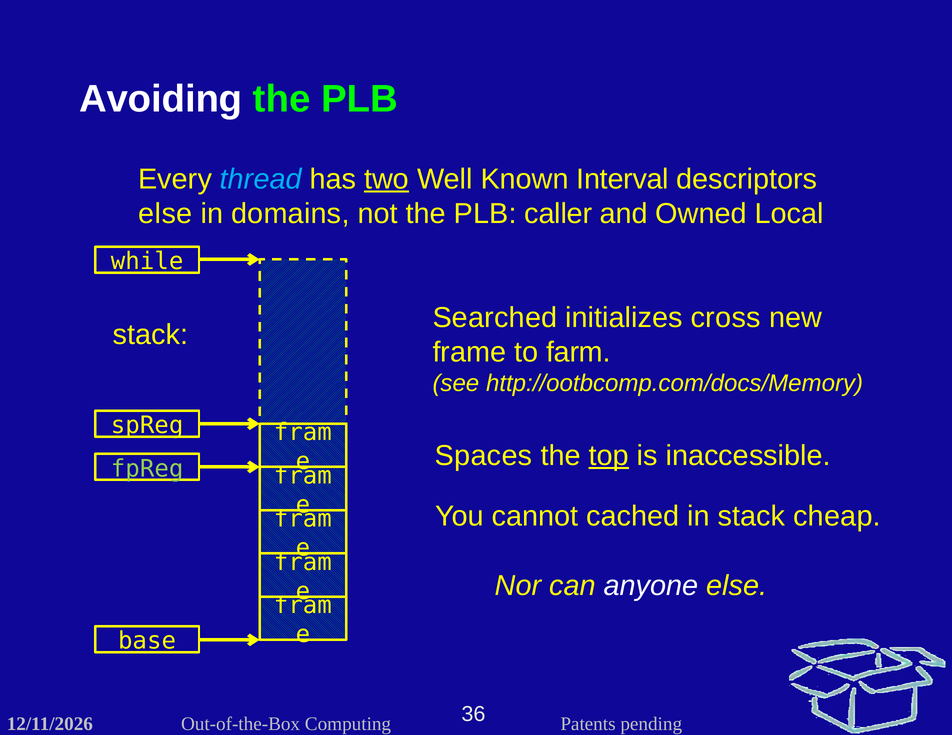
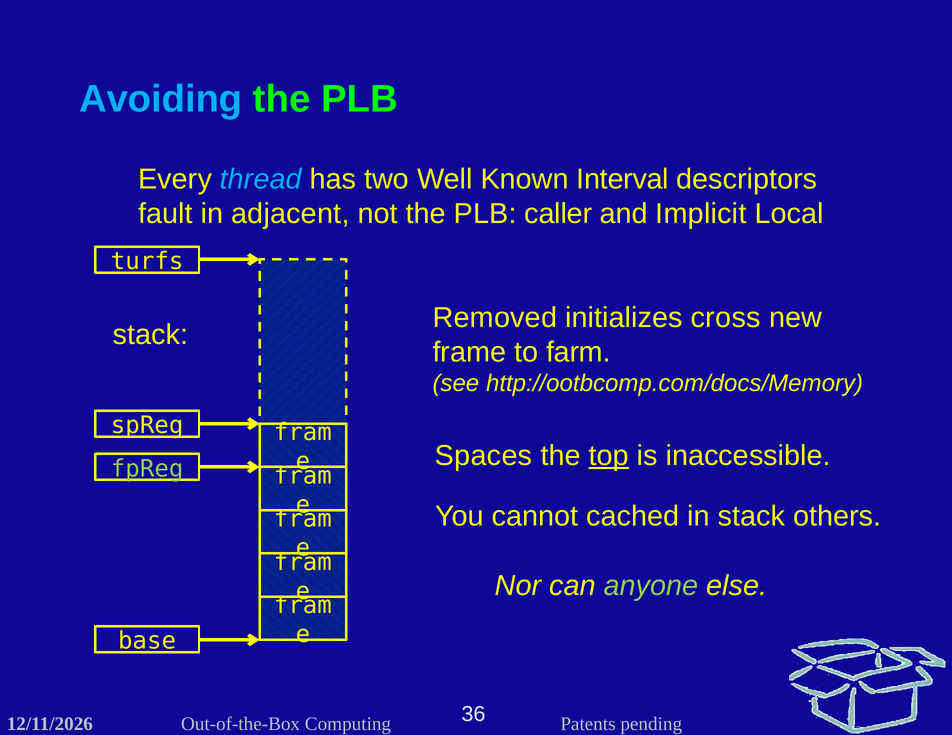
Avoiding colour: white -> light blue
two underline: present -> none
else at (165, 214): else -> fault
domains: domains -> adjacent
Owned: Owned -> Implicit
while: while -> turfs
Searched: Searched -> Removed
cheap: cheap -> others
anyone colour: white -> light green
